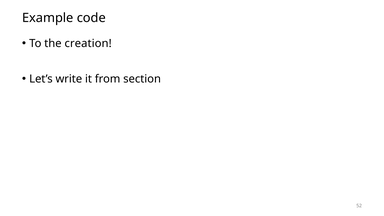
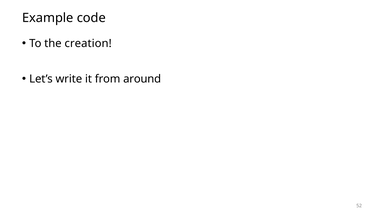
section: section -> around
